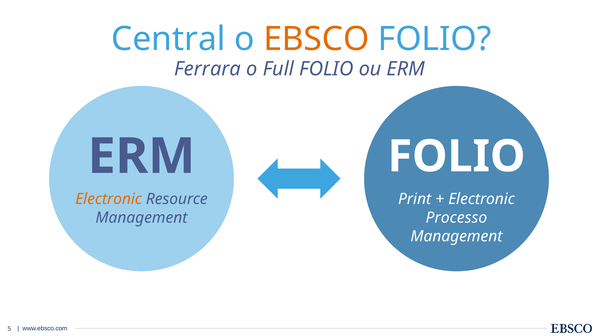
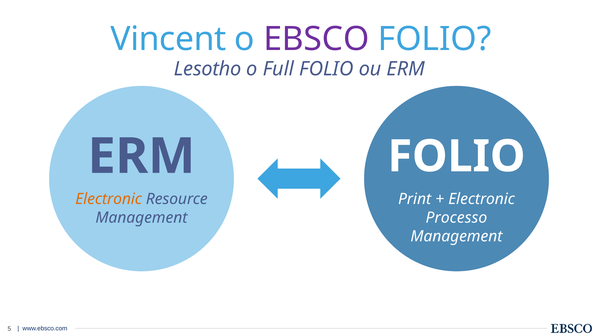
Central: Central -> Vincent
EBSCO colour: orange -> purple
Ferrara: Ferrara -> Lesotho
